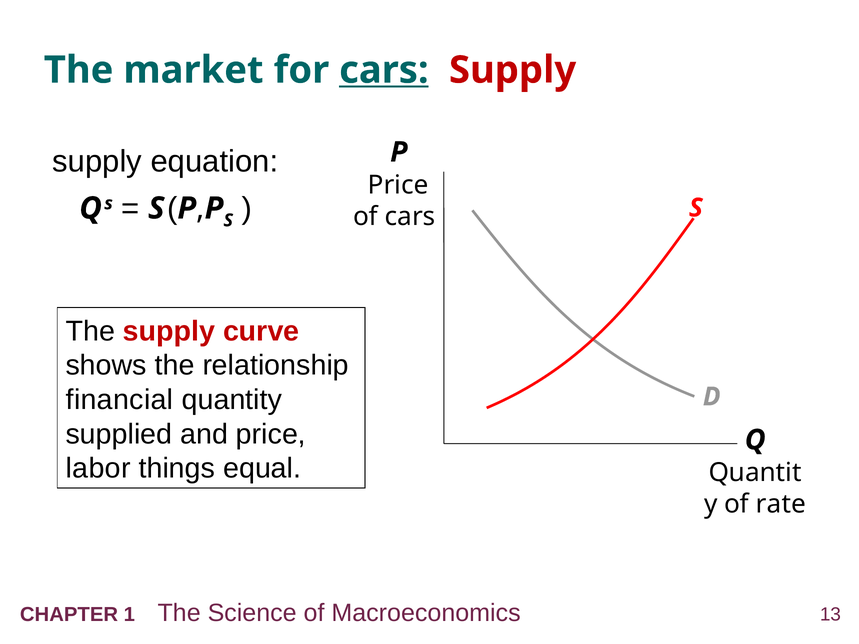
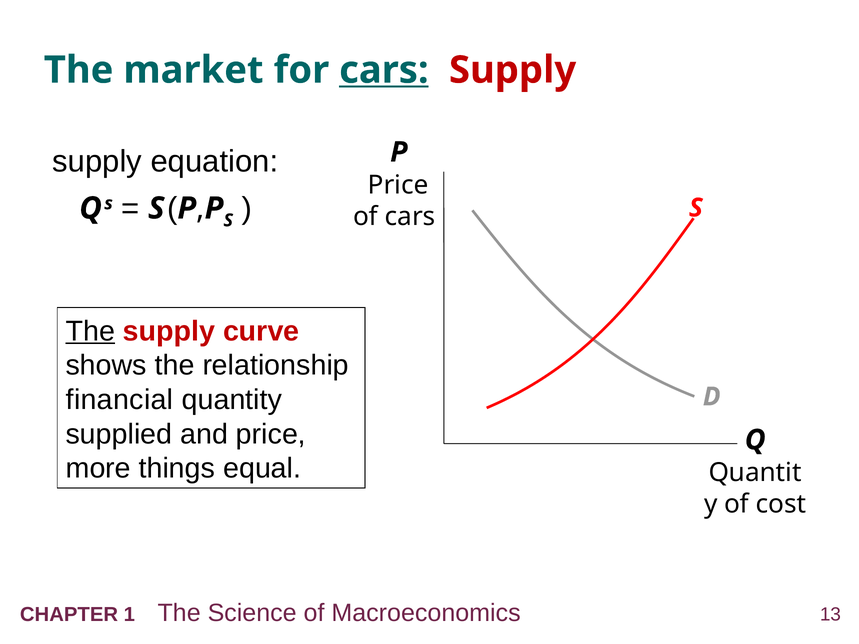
The at (90, 331) underline: none -> present
labor: labor -> more
rate: rate -> cost
